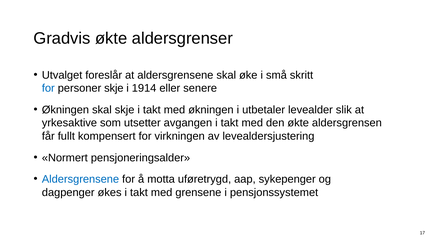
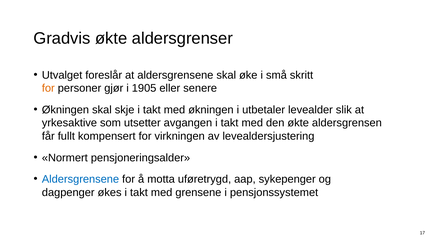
for at (48, 88) colour: blue -> orange
personer skje: skje -> gjør
1914: 1914 -> 1905
